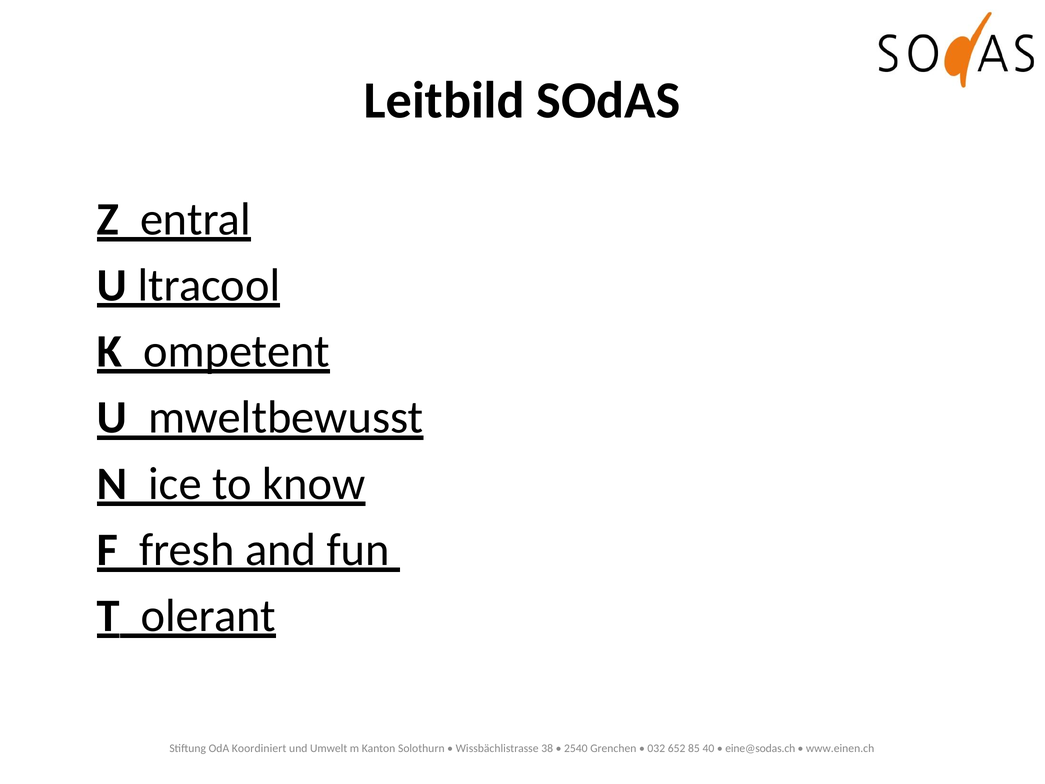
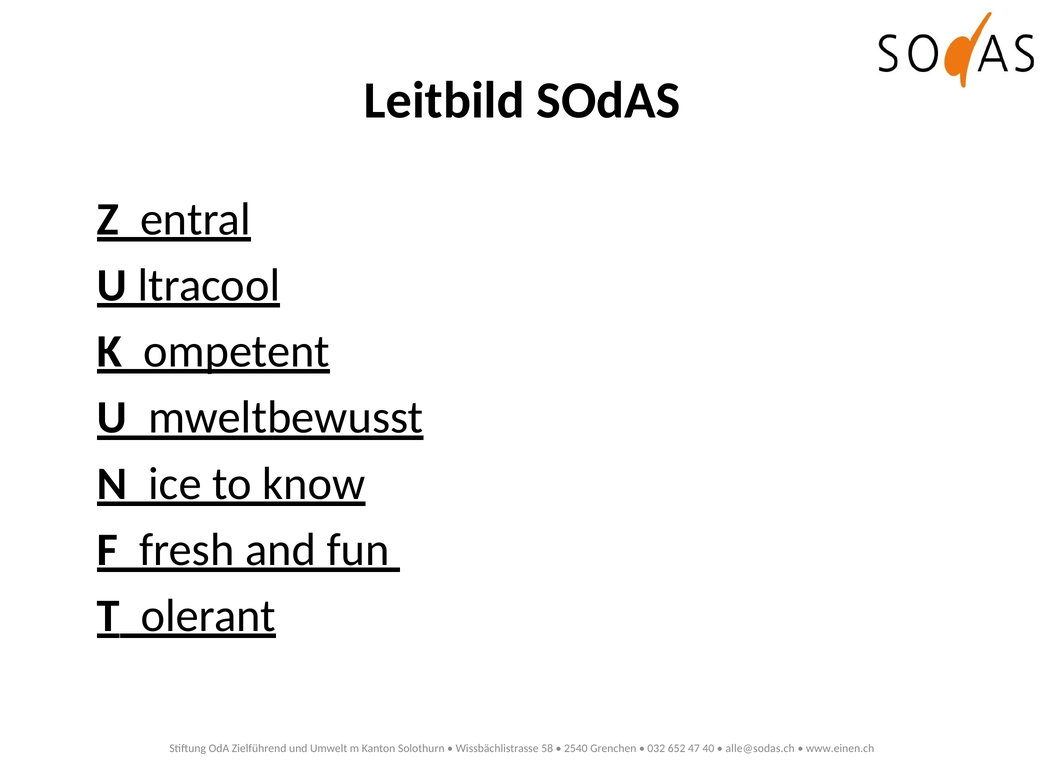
Koordiniert: Koordiniert -> Zielführend
38: 38 -> 58
85: 85 -> 47
eine@sodas.ch: eine@sodas.ch -> alle@sodas.ch
